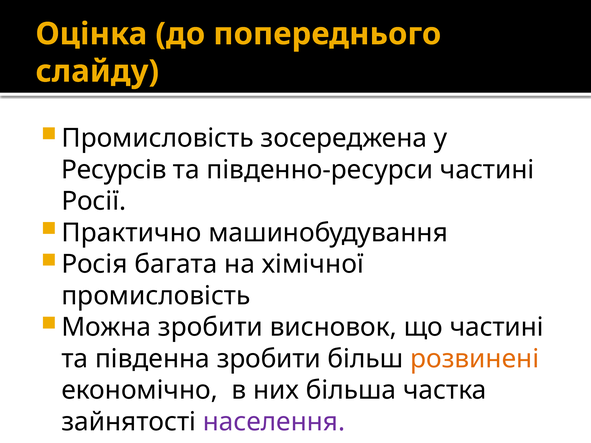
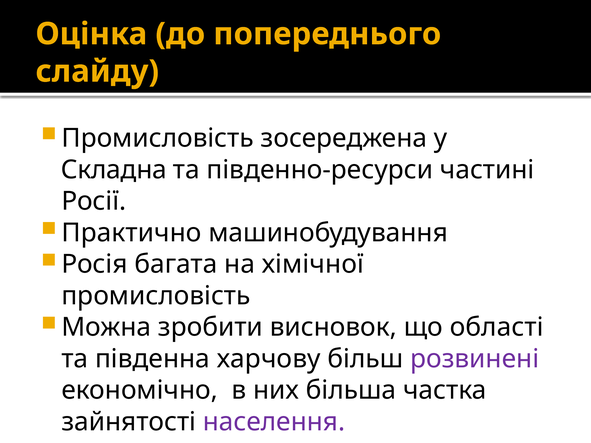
Ресурсів: Ресурсів -> Складна
що частині: частині -> області
південна зробити: зробити -> харчову
розвинені colour: orange -> purple
